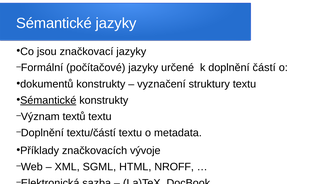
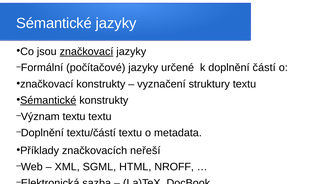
značkovací at (86, 52) underline: none -> present
dokumentů at (47, 84): dokumentů -> značkovací
Význam textů: textů -> textu
vývoje: vývoje -> neřeší
